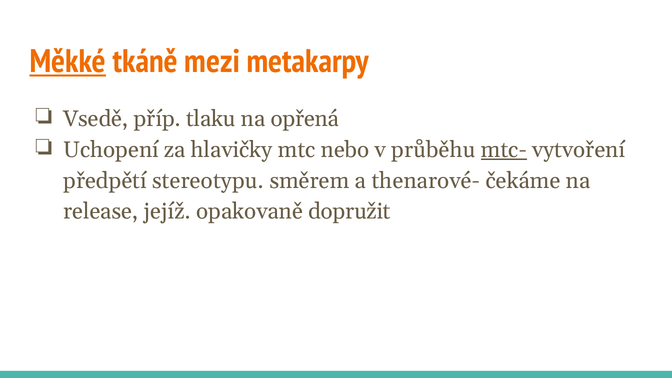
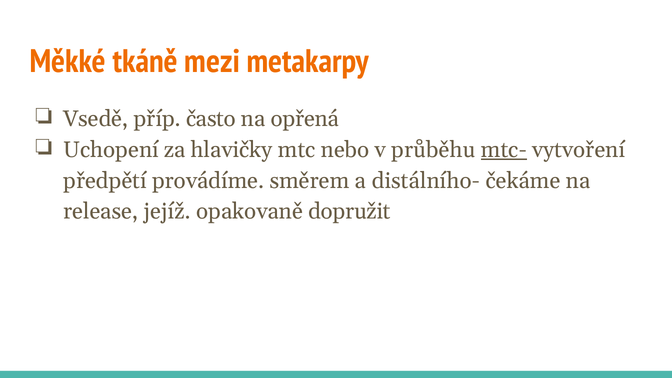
Měkké underline: present -> none
tlaku: tlaku -> často
stereotypu: stereotypu -> provádíme
thenarové-: thenarové- -> distálního-
